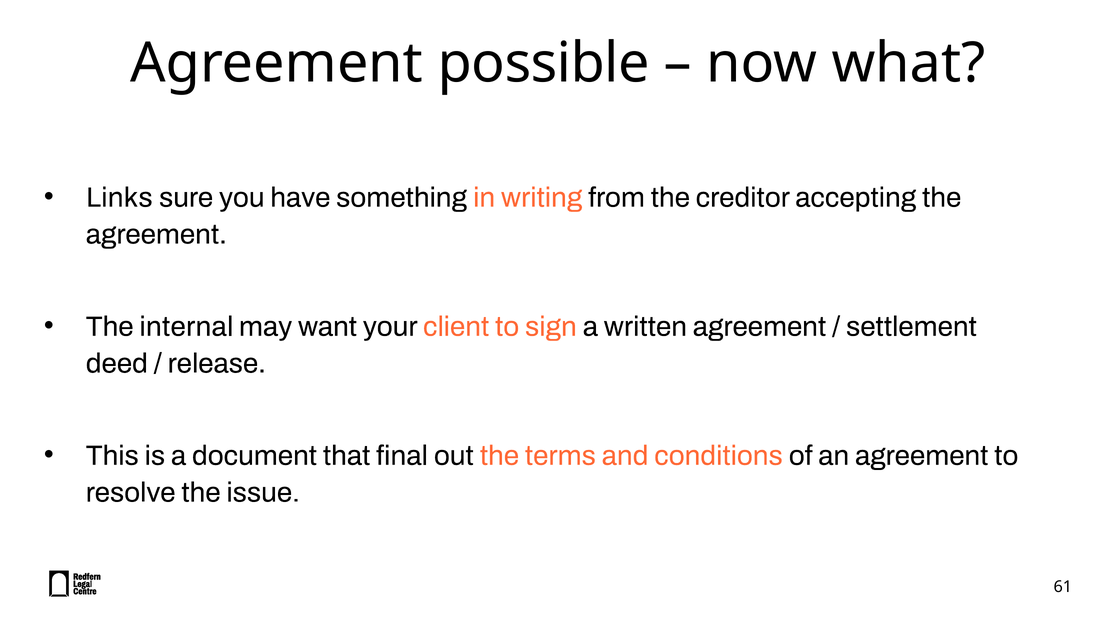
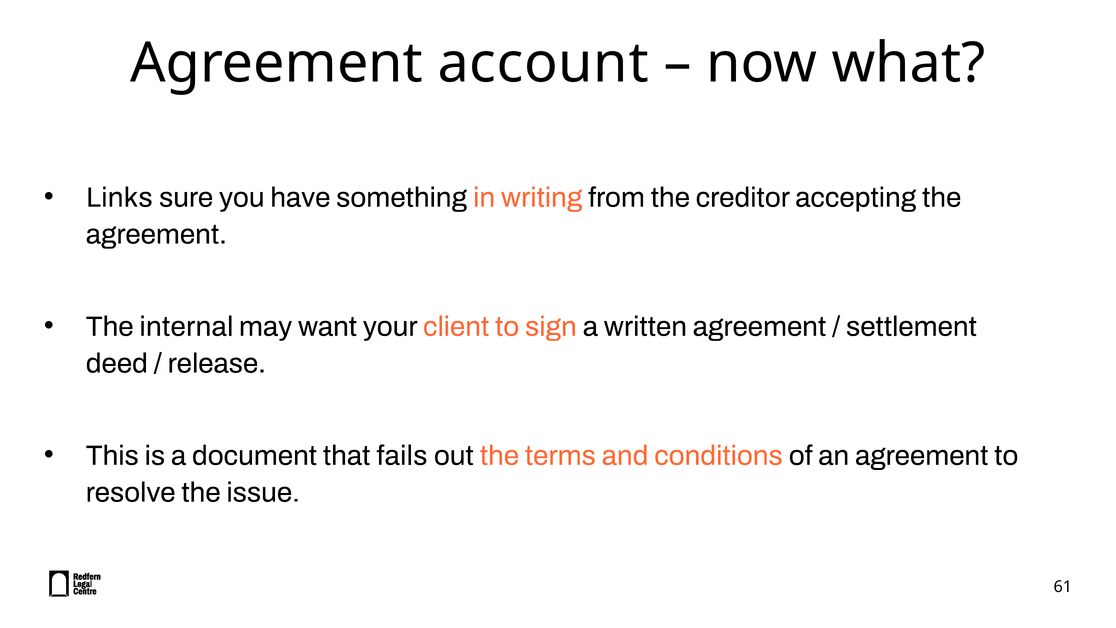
possible: possible -> account
final: final -> fails
